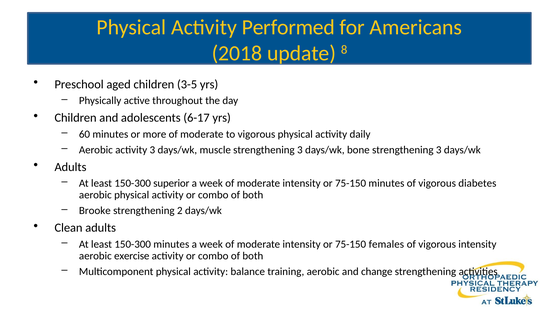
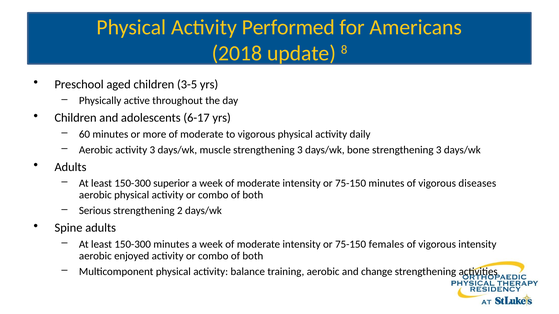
diabetes: diabetes -> diseases
Brooke: Brooke -> Serious
Clean: Clean -> Spine
exercise: exercise -> enjoyed
